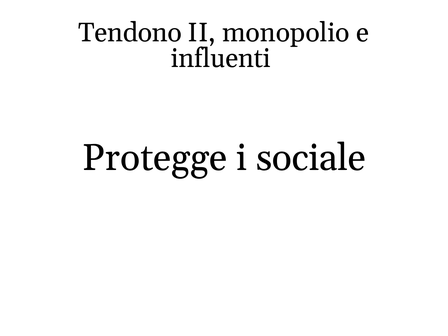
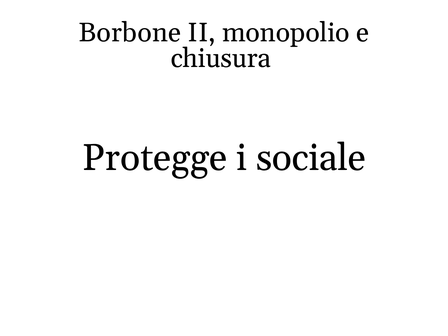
Tendono: Tendono -> Borbone
influenti: influenti -> chiusura
